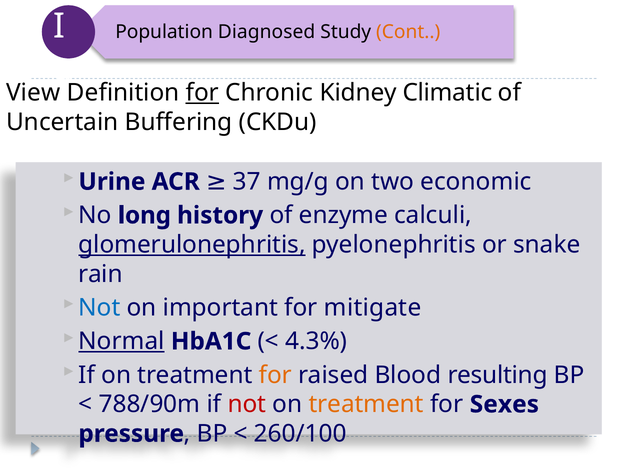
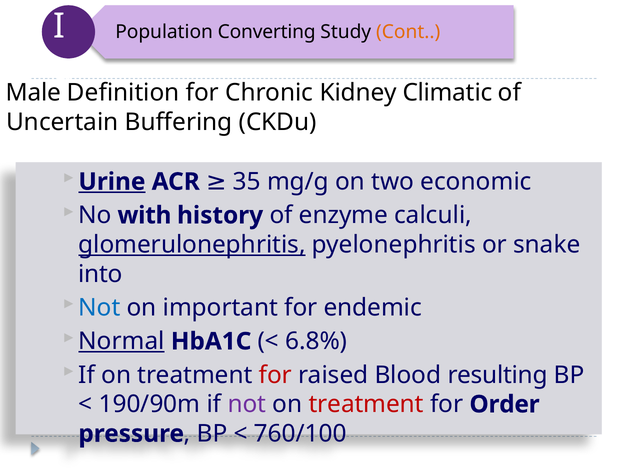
Diagnosed: Diagnosed -> Converting
View: View -> Male
for at (202, 93) underline: present -> none
Urine underline: none -> present
37: 37 -> 35
long: long -> with
rain: rain -> into
mitigate: mitigate -> endemic
4.3%: 4.3% -> 6.8%
for at (275, 375) colour: orange -> red
788/90m: 788/90m -> 190/90m
not at (247, 404) colour: red -> purple
treatment at (366, 404) colour: orange -> red
Sexes: Sexes -> Order
260/100: 260/100 -> 760/100
